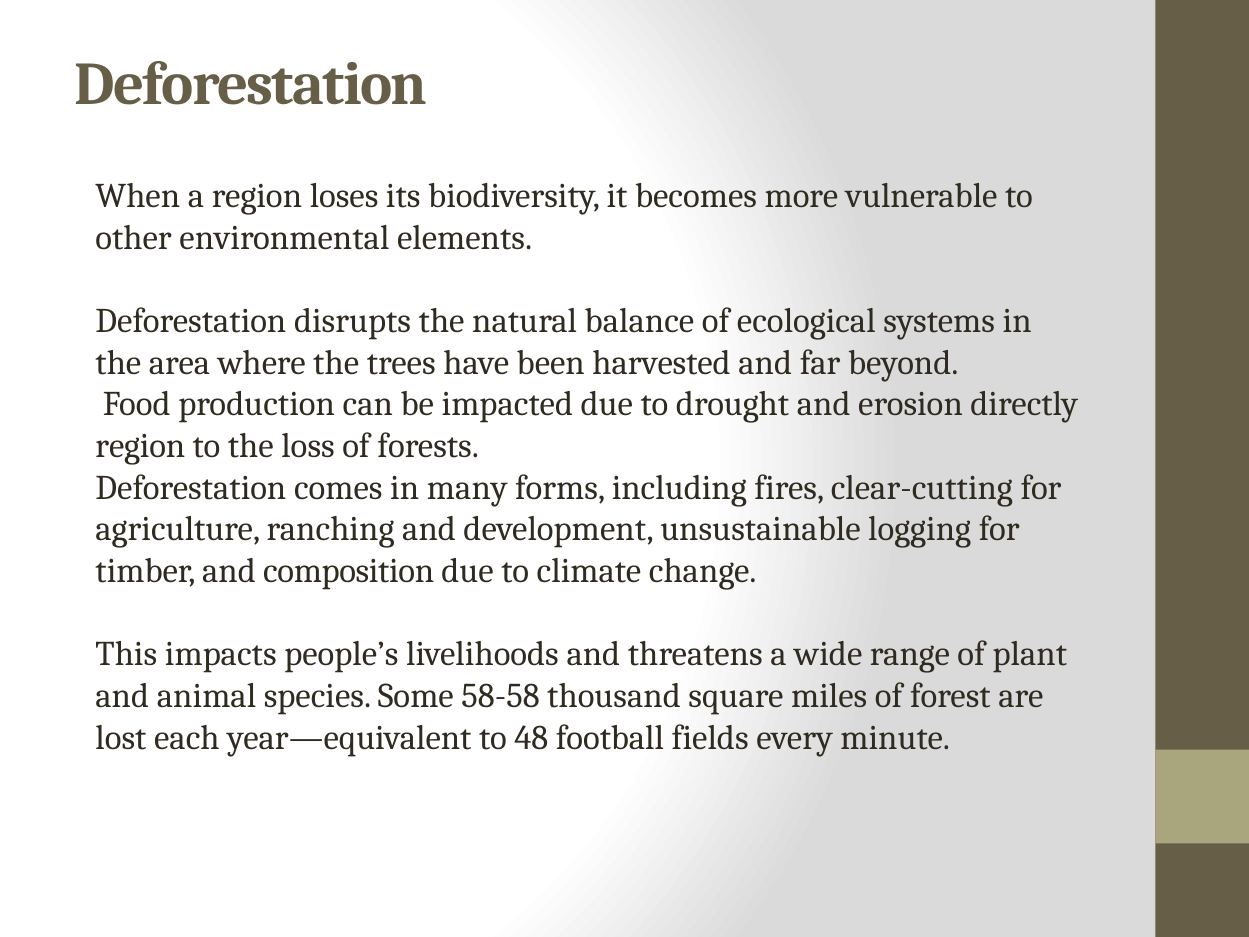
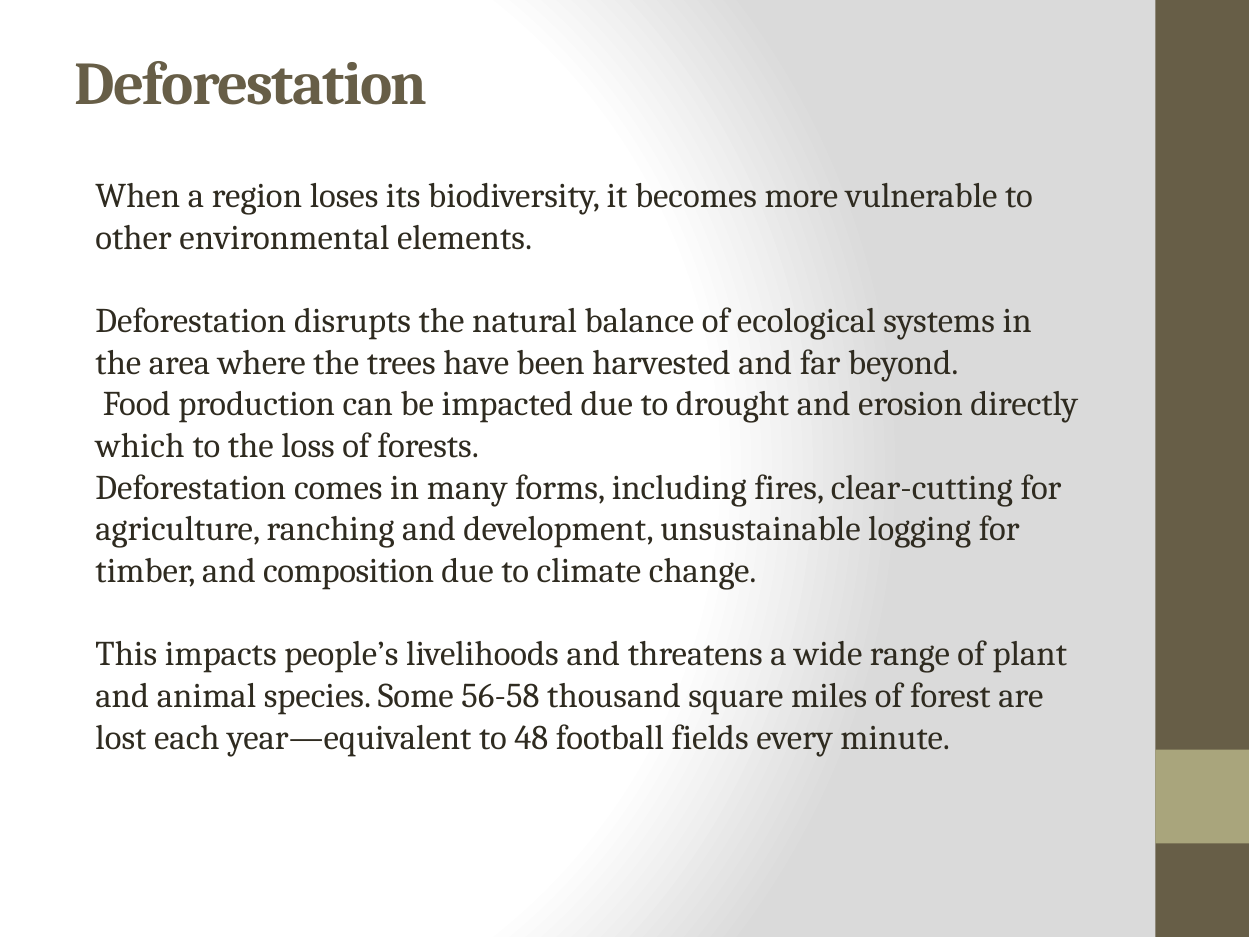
region at (140, 446): region -> which
58-58: 58-58 -> 56-58
